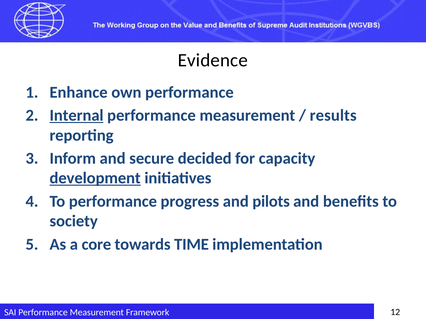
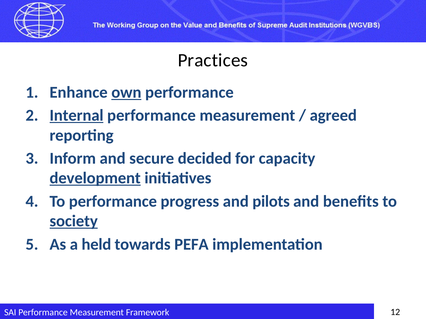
Evidence: Evidence -> Practices
own underline: none -> present
results: results -> agreed
society underline: none -> present
core: core -> held
TIME: TIME -> PEFA
